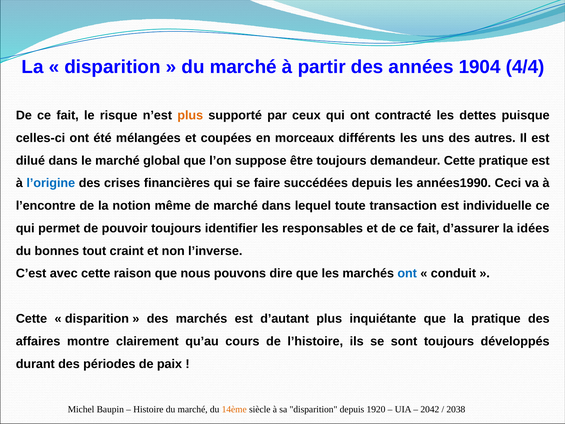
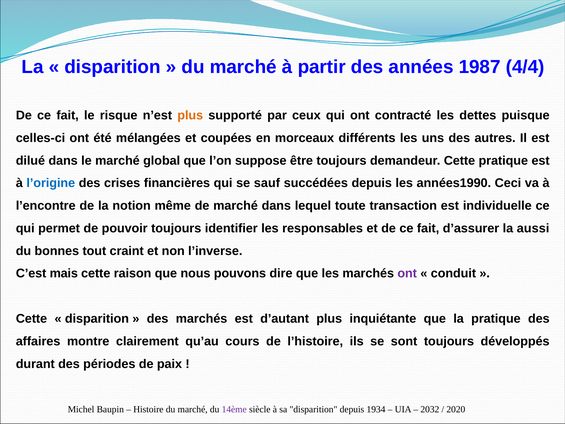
1904: 1904 -> 1987
faire: faire -> sauf
idées: idées -> aussi
avec: avec -> mais
ont at (407, 273) colour: blue -> purple
14ème colour: orange -> purple
1920: 1920 -> 1934
2042: 2042 -> 2032
2038: 2038 -> 2020
